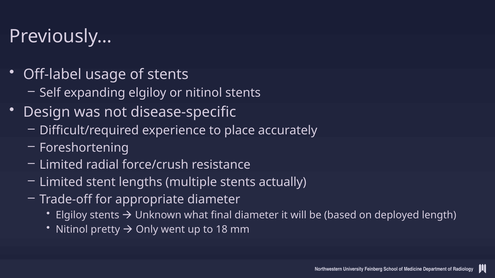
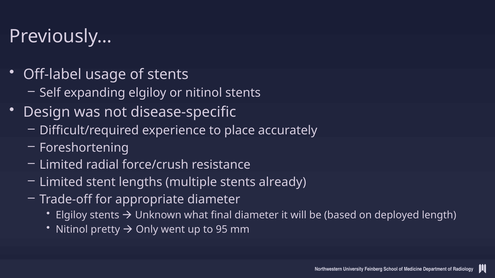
actually: actually -> already
18: 18 -> 95
